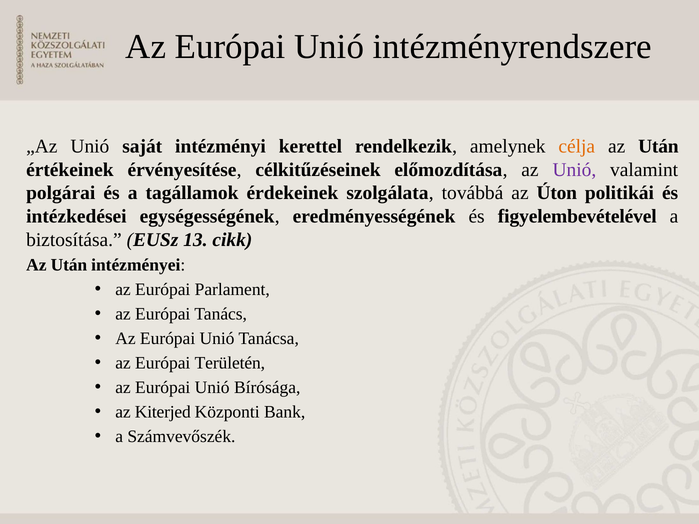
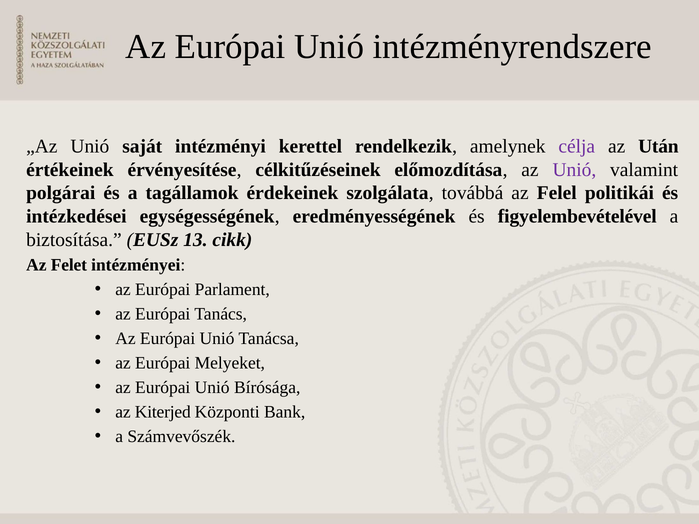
célja colour: orange -> purple
Úton: Úton -> Felel
Után at (69, 265): Után -> Felet
Területén: Területén -> Melyeket
